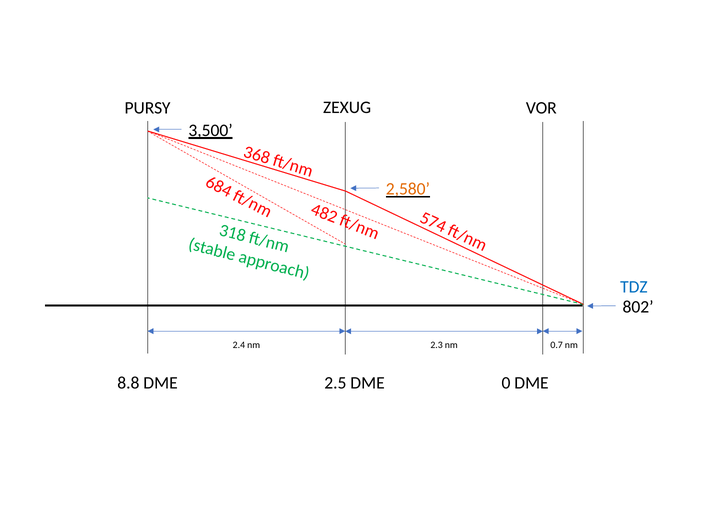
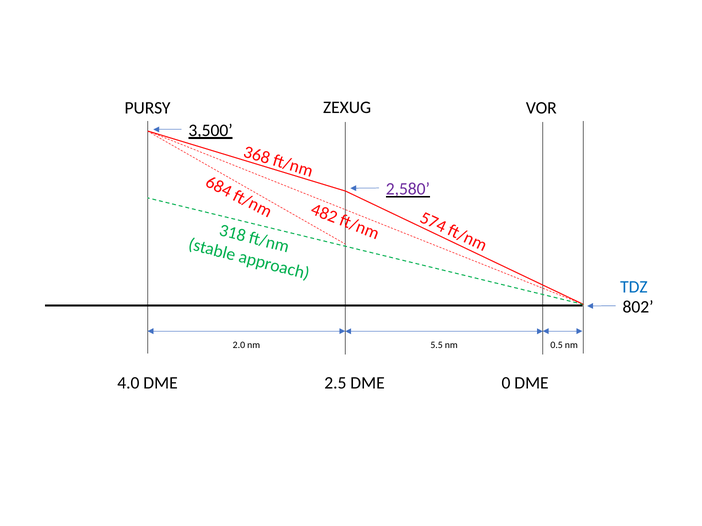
2,580 colour: orange -> purple
2.4: 2.4 -> 2.0
2.3: 2.3 -> 5.5
0.7: 0.7 -> 0.5
8.8: 8.8 -> 4.0
